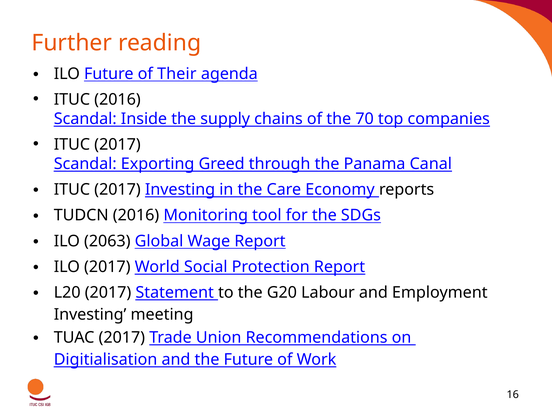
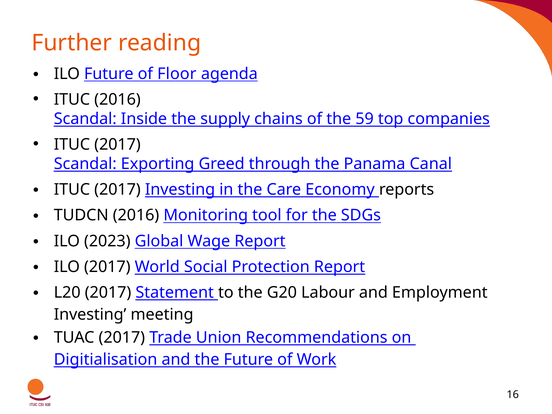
Their: Their -> Floor
70: 70 -> 59
2063: 2063 -> 2023
